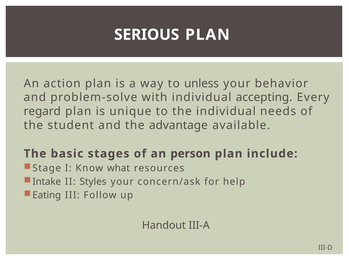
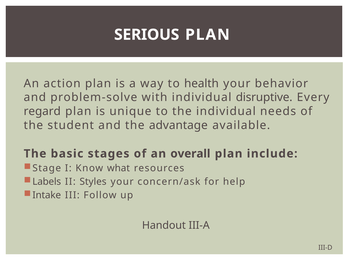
unless: unless -> health
accepting: accepting -> disruptive
person: person -> overall
Intake: Intake -> Labels
Eating: Eating -> Intake
